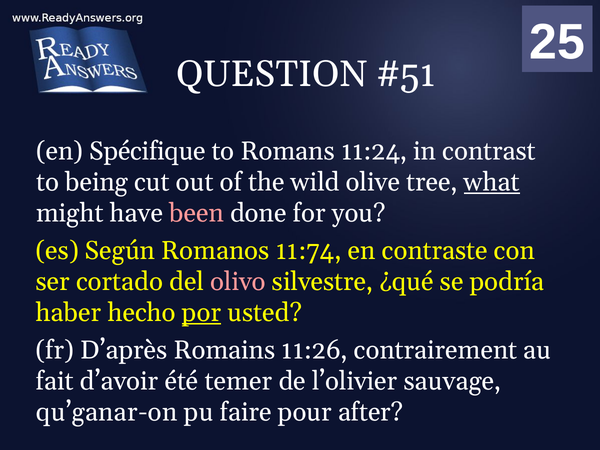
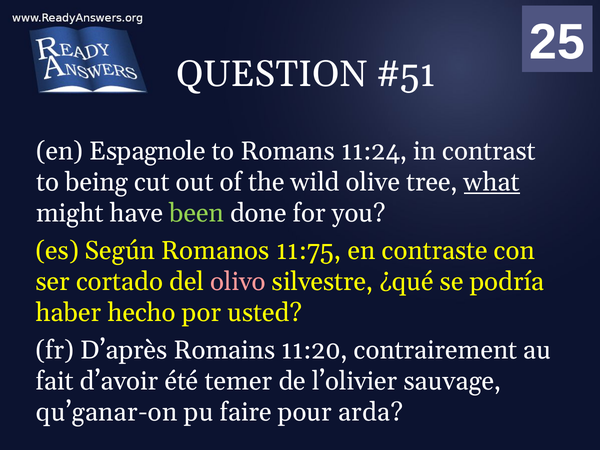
Spécifique: Spécifique -> Espagnole
been colour: pink -> light green
11:74: 11:74 -> 11:75
por underline: present -> none
11:26: 11:26 -> 11:20
after: after -> arda
